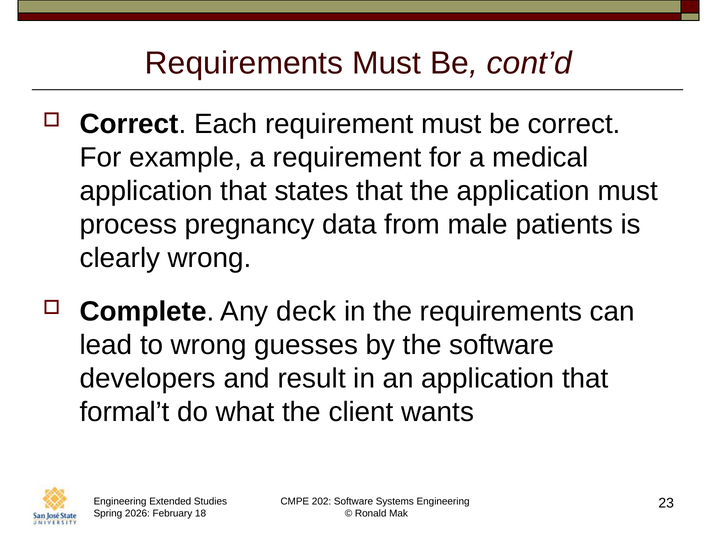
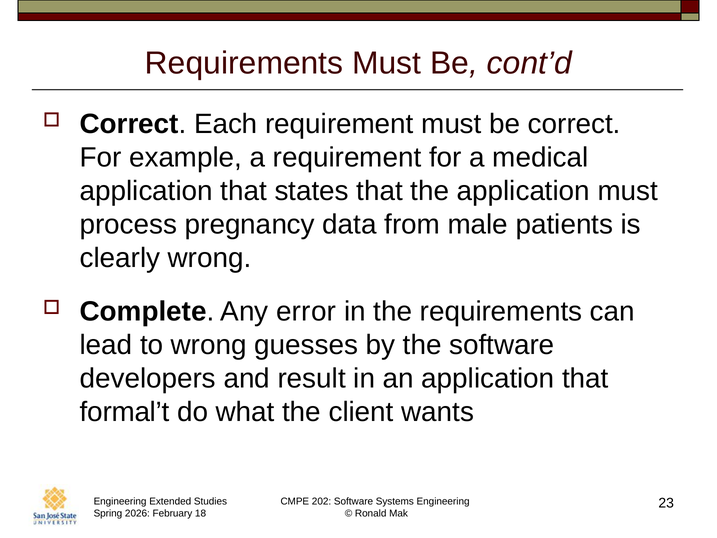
deck: deck -> error
